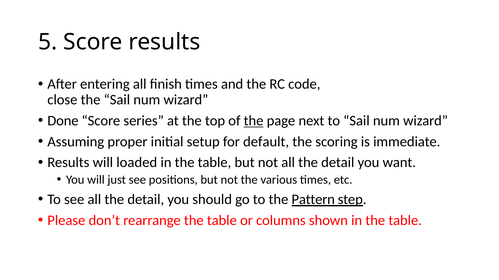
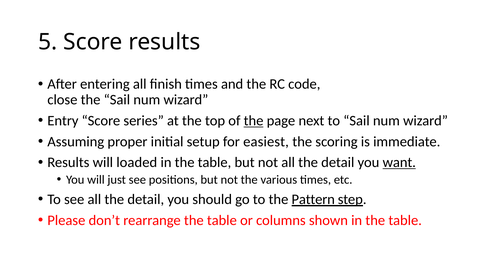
Done: Done -> Entry
default: default -> easiest
want underline: none -> present
